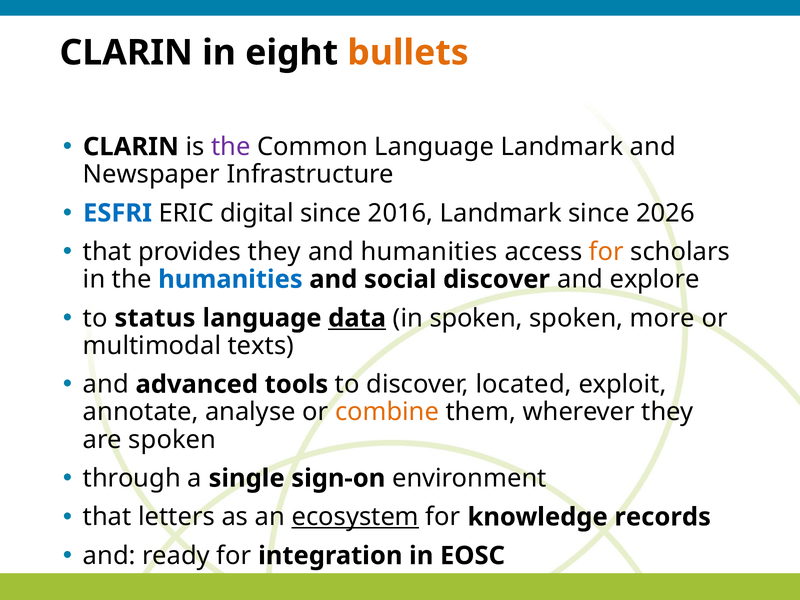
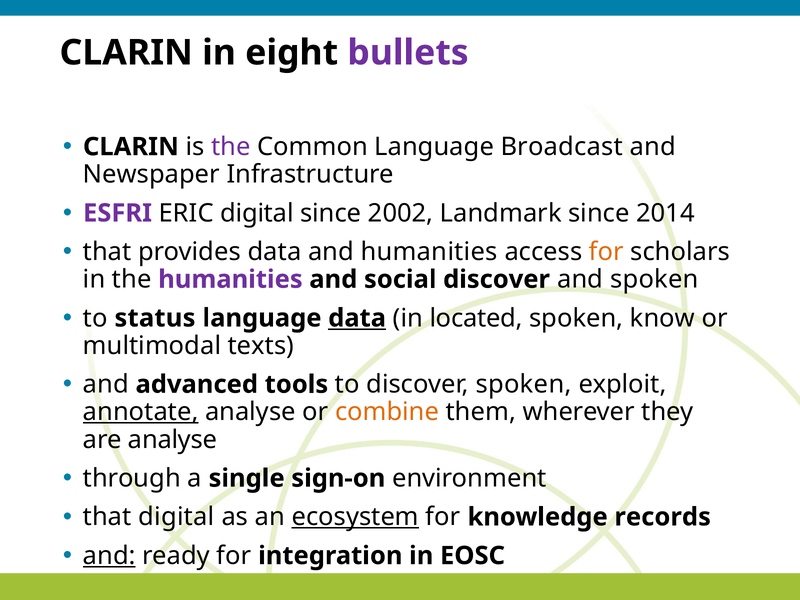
bullets colour: orange -> purple
Language Landmark: Landmark -> Broadcast
ESFRI colour: blue -> purple
2016: 2016 -> 2002
2026: 2026 -> 2014
provides they: they -> data
humanities at (230, 279) colour: blue -> purple
and explore: explore -> spoken
in spoken: spoken -> located
more: more -> know
discover located: located -> spoken
annotate underline: none -> present
are spoken: spoken -> analyse
that letters: letters -> digital
and at (109, 556) underline: none -> present
